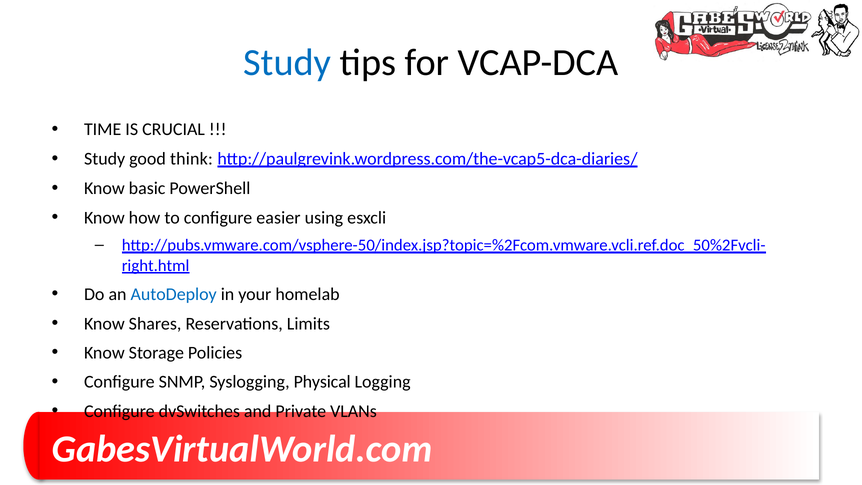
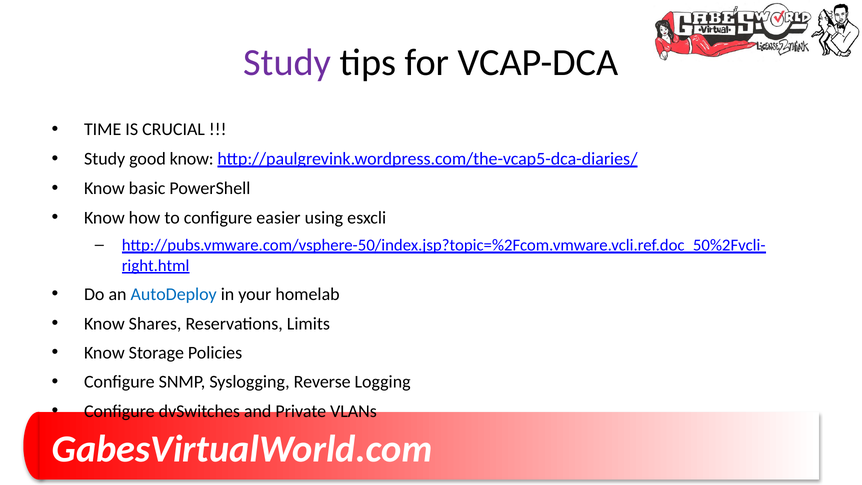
Study at (287, 62) colour: blue -> purple
good think: think -> know
Physical: Physical -> Reverse
